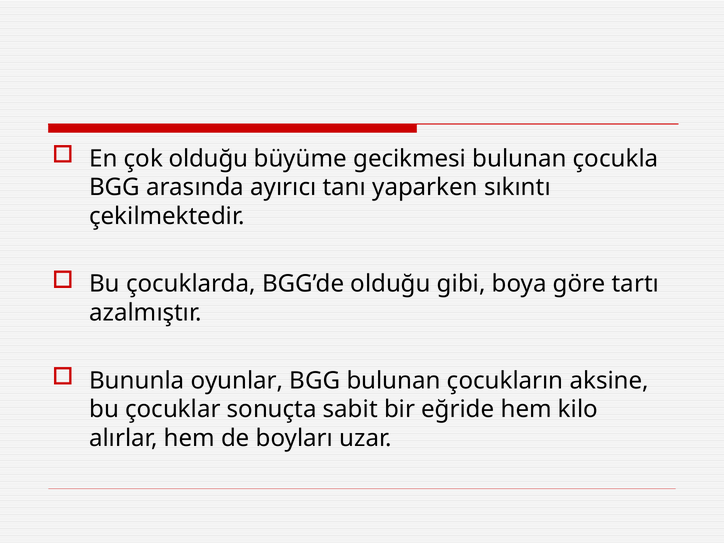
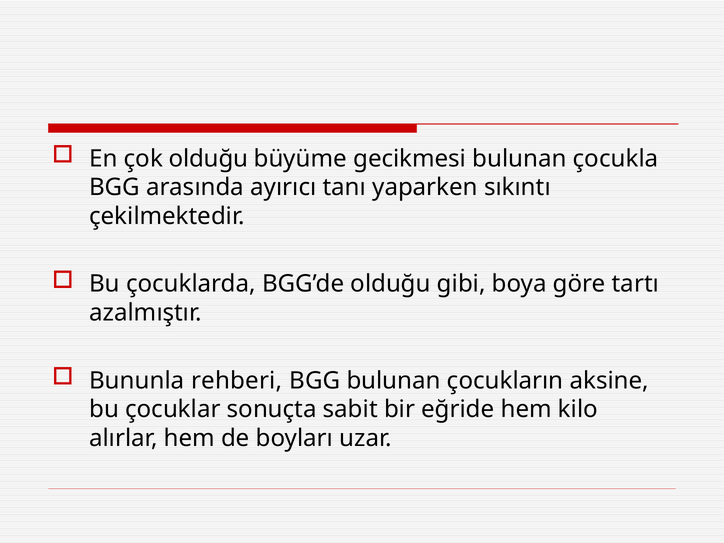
oyunlar: oyunlar -> rehberi
